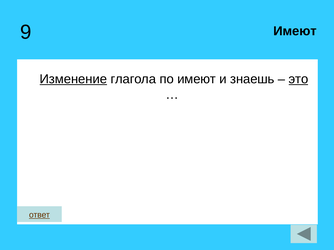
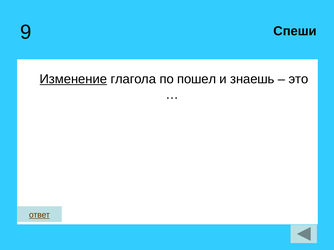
Имеют at (295, 31): Имеют -> Спеши
по имеют: имеют -> пошел
это underline: present -> none
